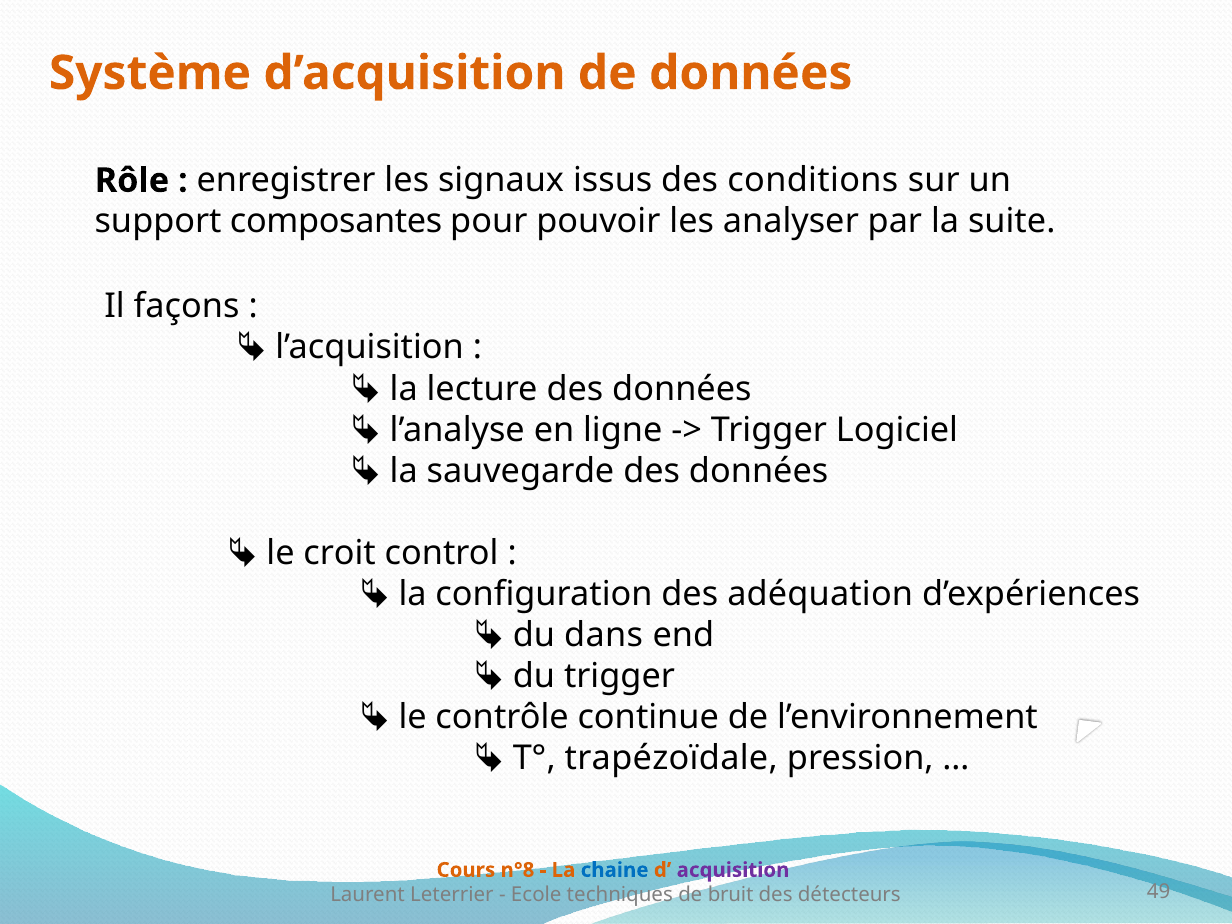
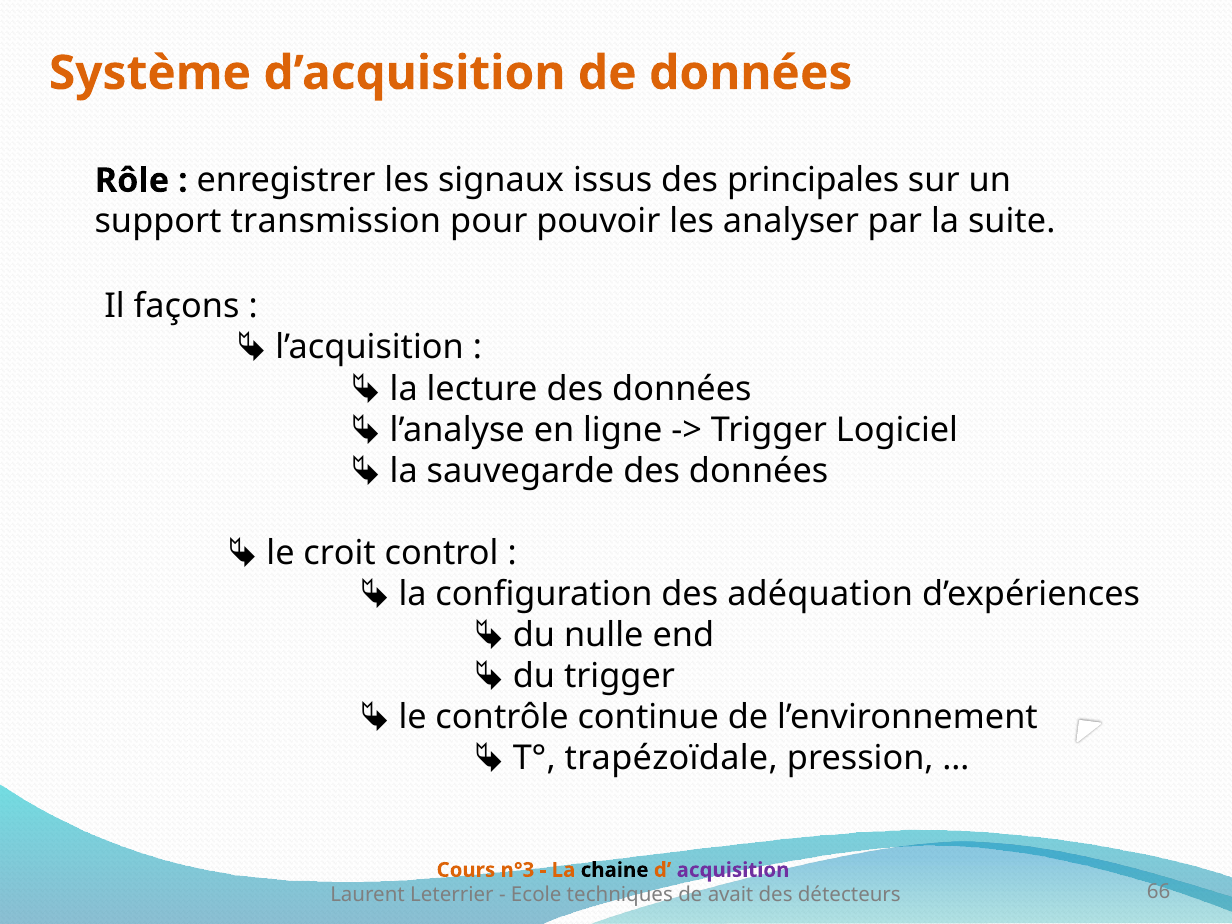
conditions: conditions -> principales
composantes: composantes -> transmission
dans: dans -> nulle
n°8: n°8 -> n°3
chaine colour: blue -> black
bruit: bruit -> avait
49: 49 -> 66
